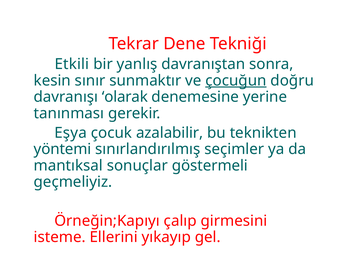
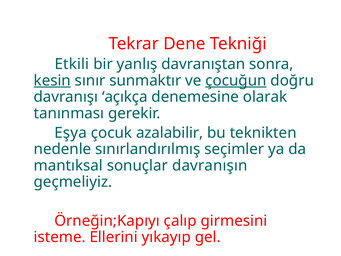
kesin underline: none -> present
olarak: olarak -> açıkça
yerine: yerine -> olarak
yöntemi: yöntemi -> nedenle
göstermeli: göstermeli -> davranışın
